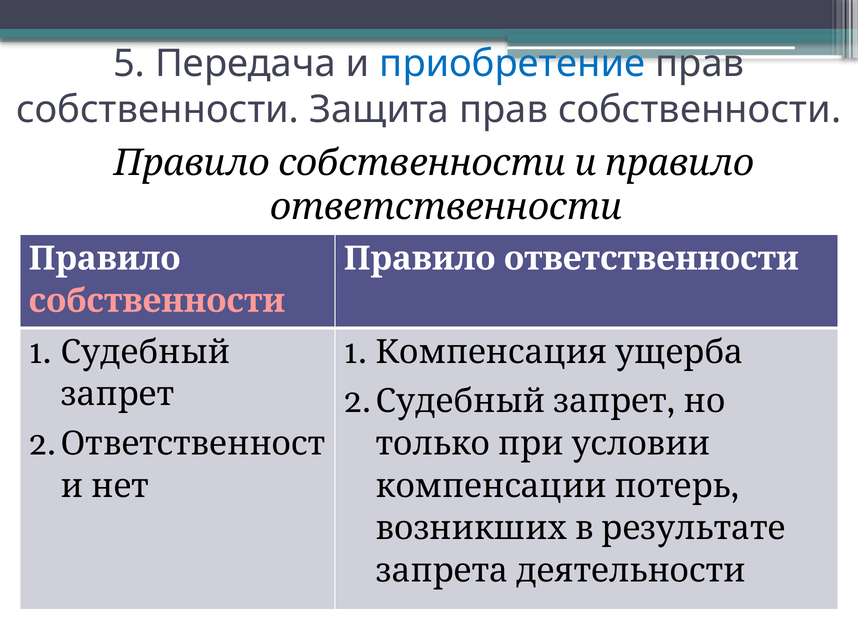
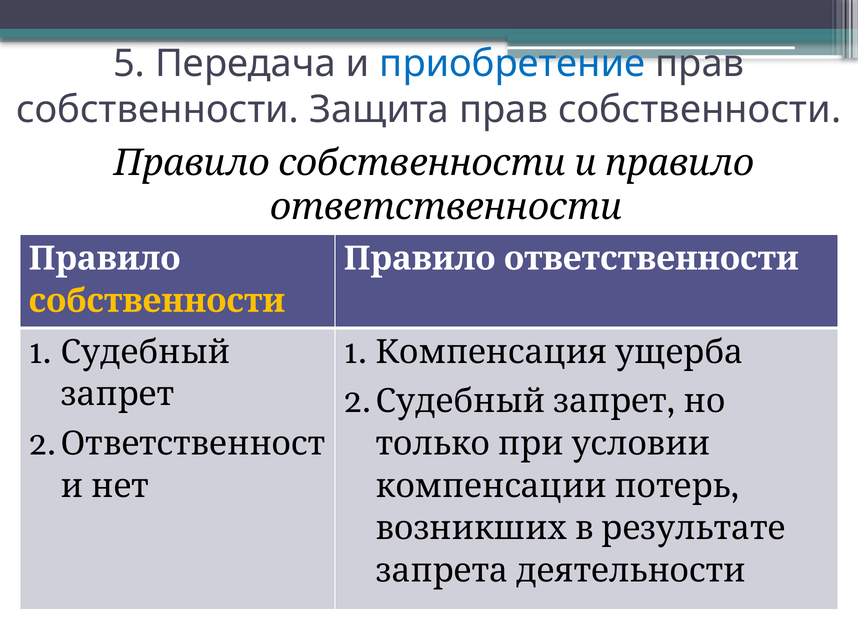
собственности at (157, 301) colour: pink -> yellow
